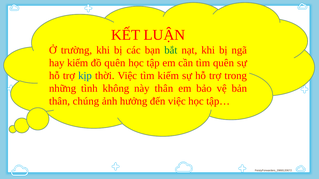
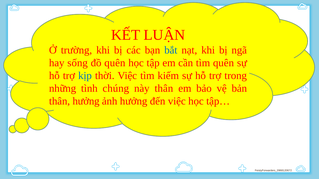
bắt colour: green -> blue
hay kiếm: kiếm -> sống
không: không -> chúng
thân chúng: chúng -> hưởng
